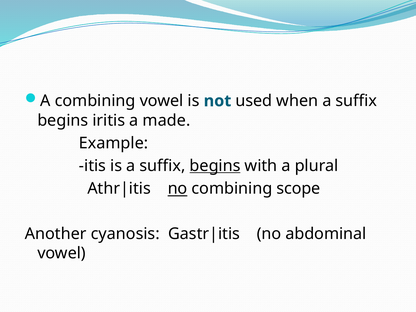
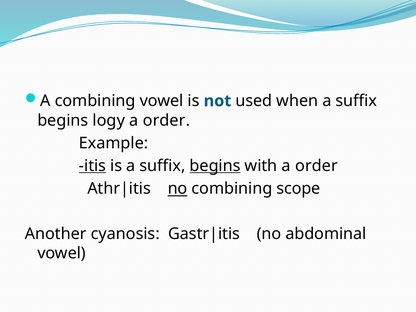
iritis: iritis -> logy
made at (166, 120): made -> order
itis underline: none -> present
with a plural: plural -> order
